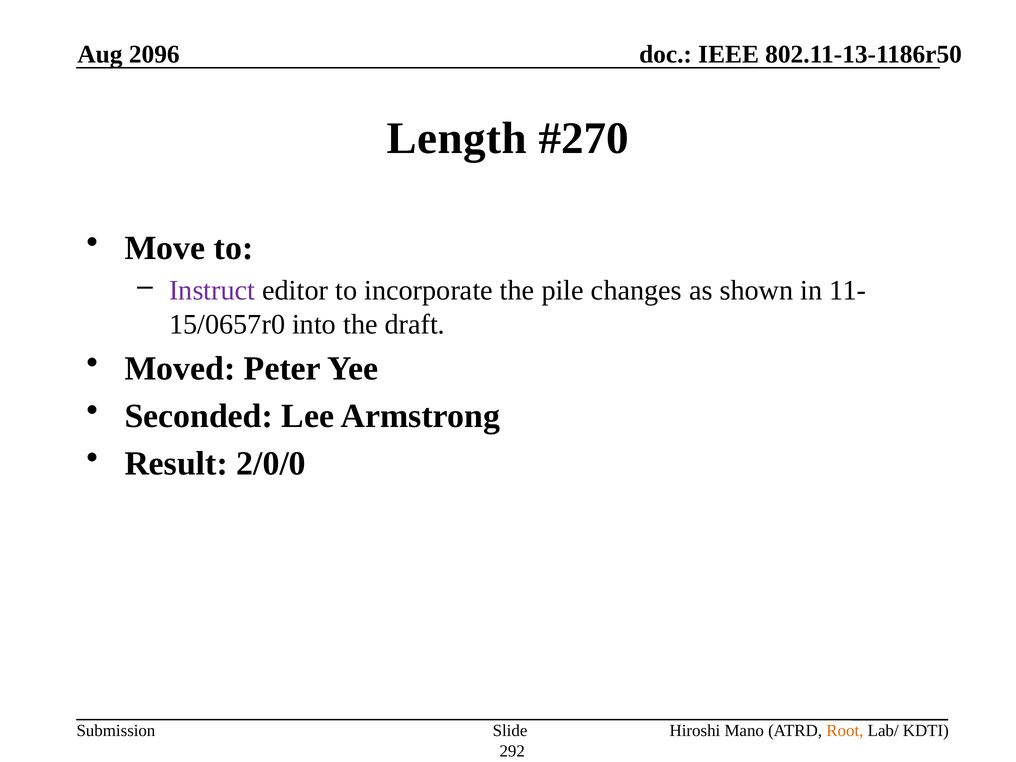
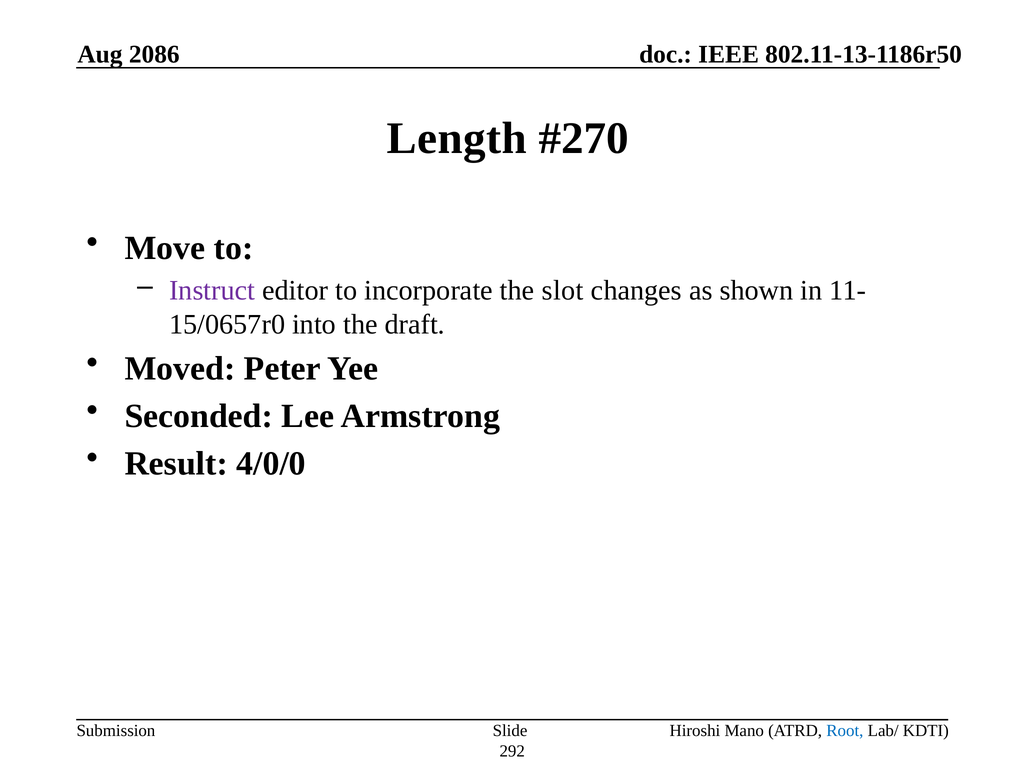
2096: 2096 -> 2086
pile: pile -> slot
2/0/0: 2/0/0 -> 4/0/0
Root colour: orange -> blue
